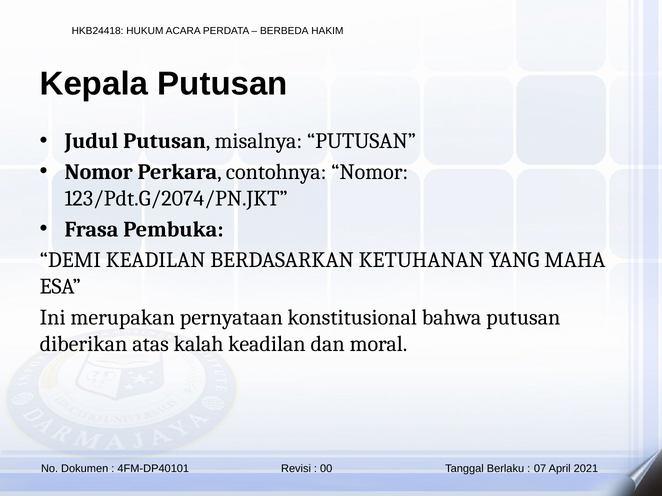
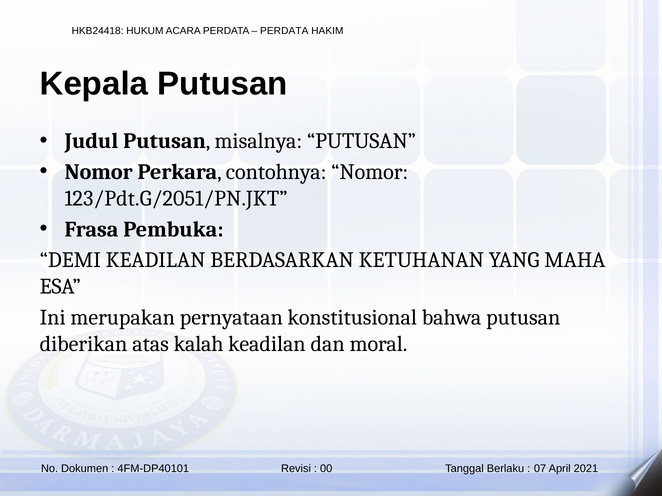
BERBEDA at (284, 31): BERBEDA -> PERDATA
123/Pdt.G/2074/PN.JKT: 123/Pdt.G/2074/PN.JKT -> 123/Pdt.G/2051/PN.JKT
